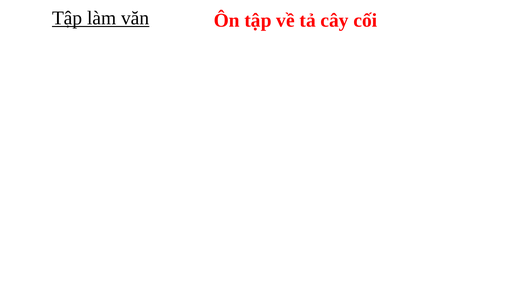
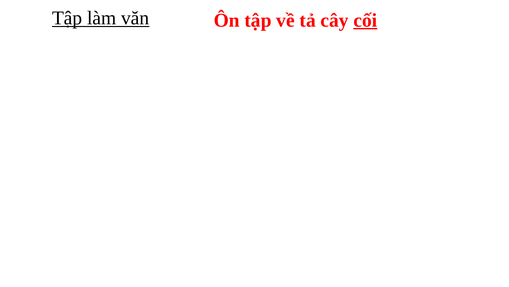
cối underline: none -> present
